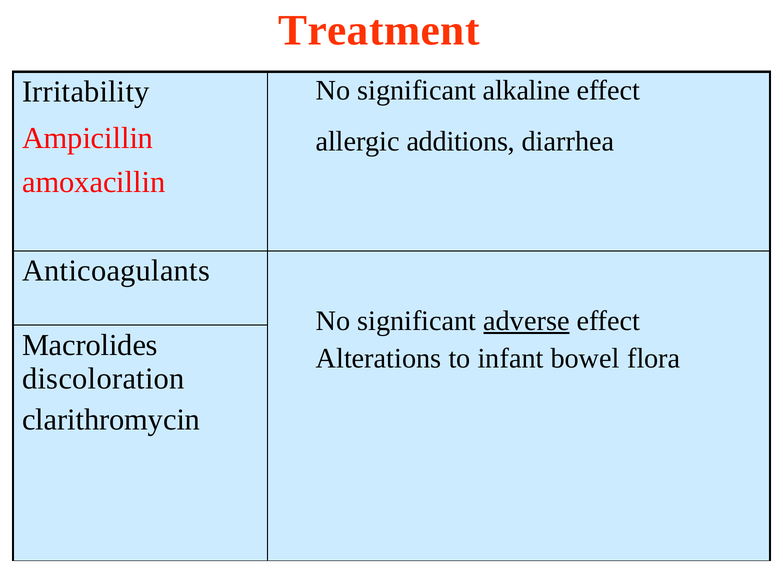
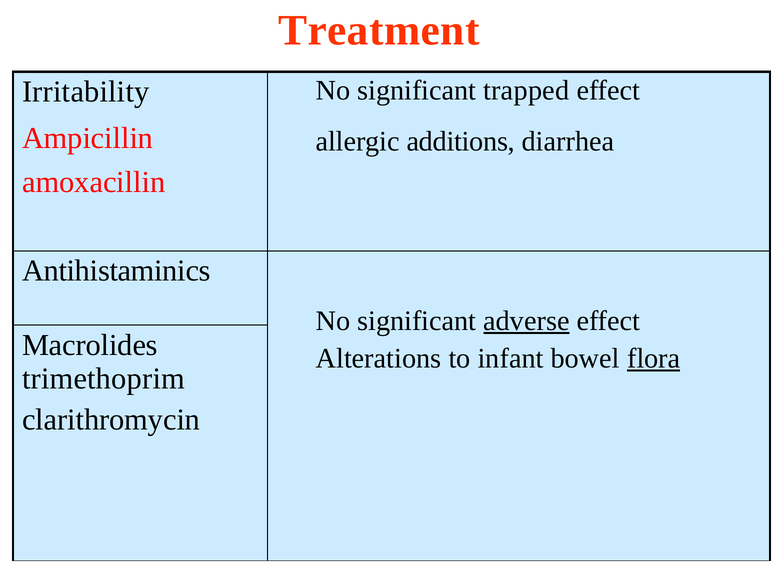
alkaline: alkaline -> trapped
Anticoagulants: Anticoagulants -> Antihistaminics
flora underline: none -> present
discoloration: discoloration -> trimethoprim
